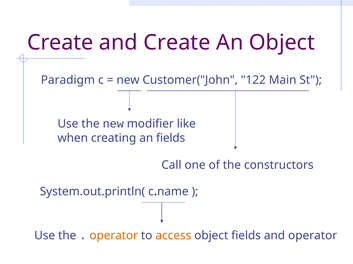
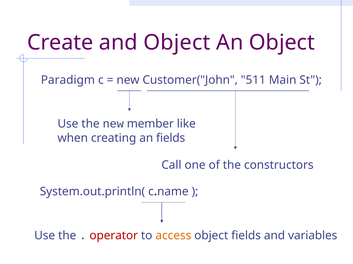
and Create: Create -> Object
122: 122 -> 511
modifier: modifier -> member
operator at (114, 236) colour: orange -> red
and operator: operator -> variables
